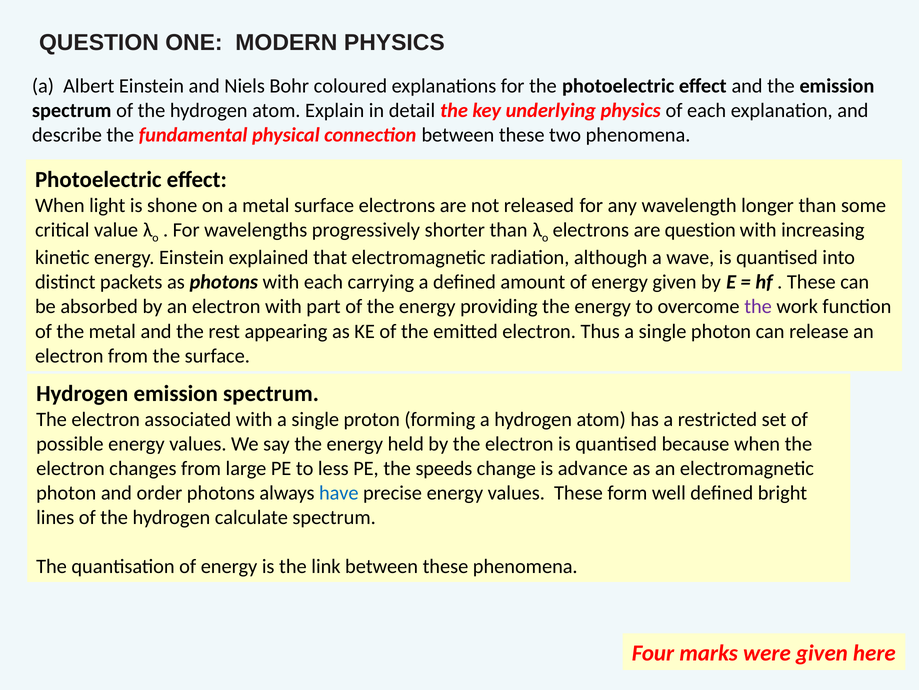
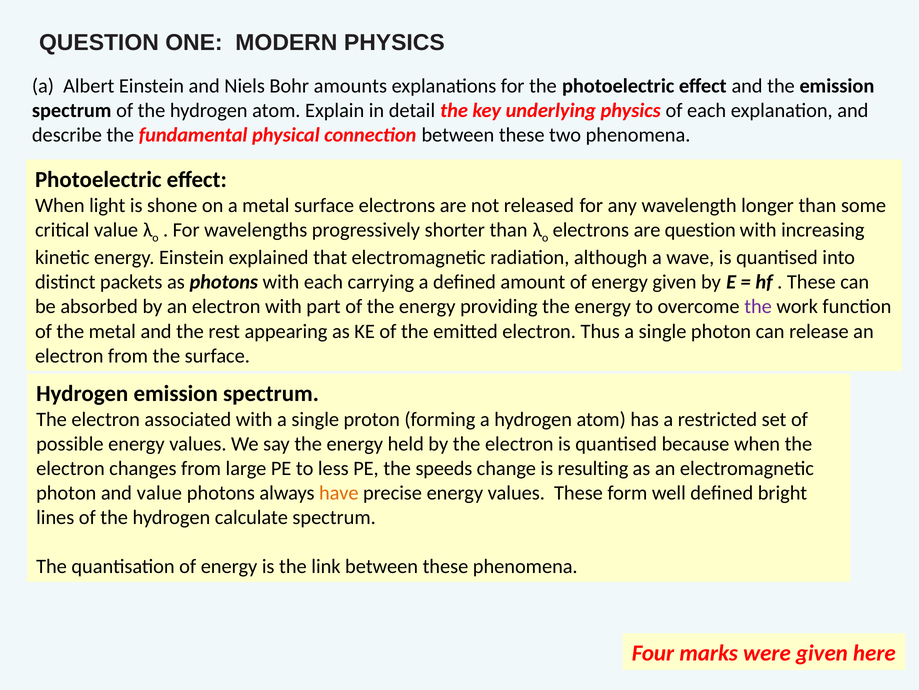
coloured: coloured -> amounts
advance: advance -> resulting
and order: order -> value
have colour: blue -> orange
